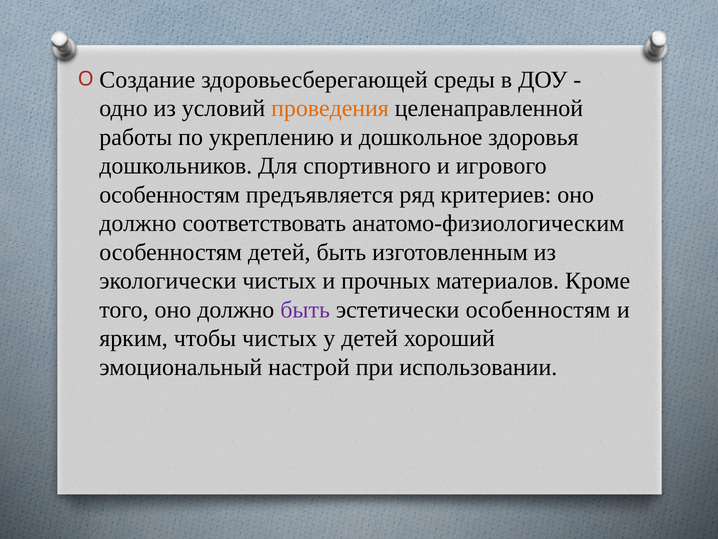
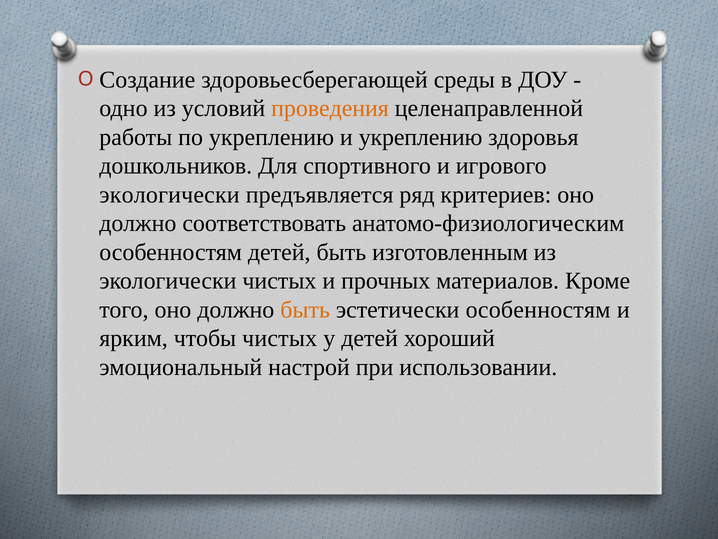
и дошкольное: дошкольное -> укреплению
особенностям at (170, 195): особенностям -> экологически
быть at (305, 309) colour: purple -> orange
